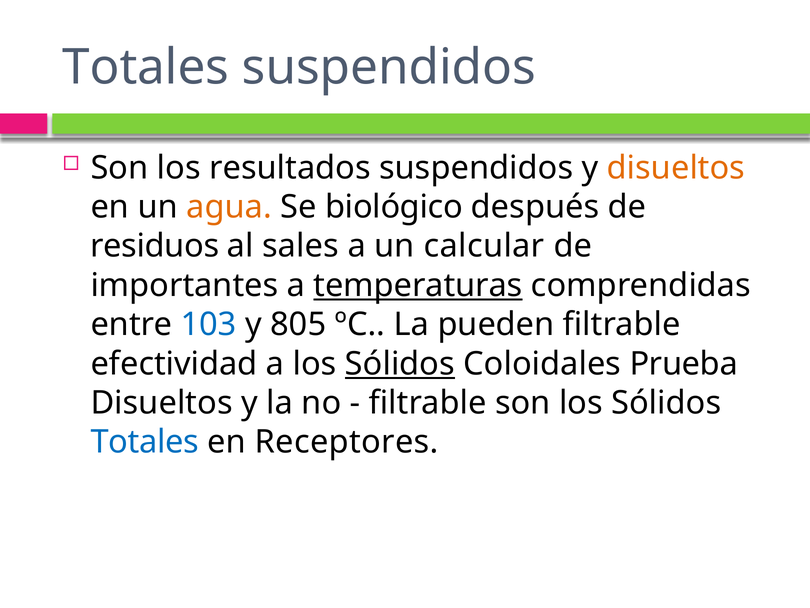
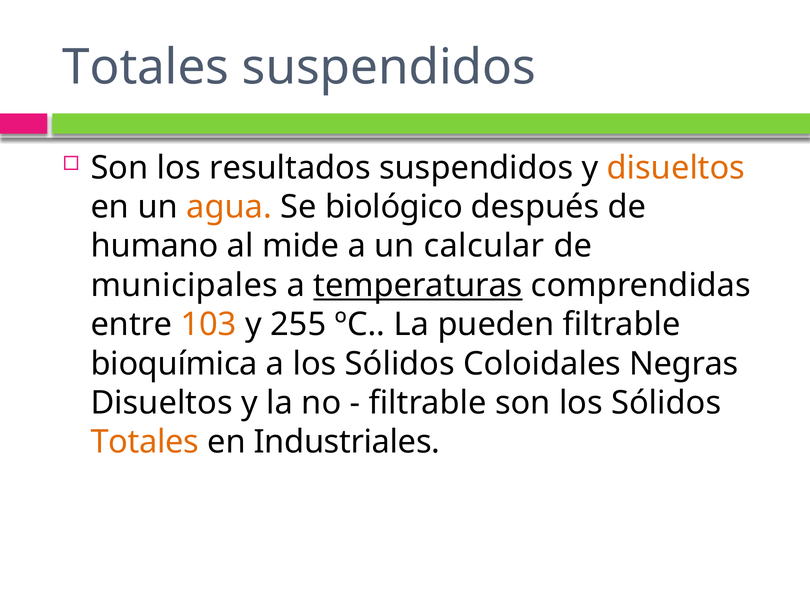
residuos: residuos -> humano
sales: sales -> mide
importantes: importantes -> municipales
103 colour: blue -> orange
805: 805 -> 255
efectividad: efectividad -> bioquímica
Sólidos at (400, 363) underline: present -> none
Prueba: Prueba -> Negras
Totales at (145, 442) colour: blue -> orange
Receptores: Receptores -> Industriales
